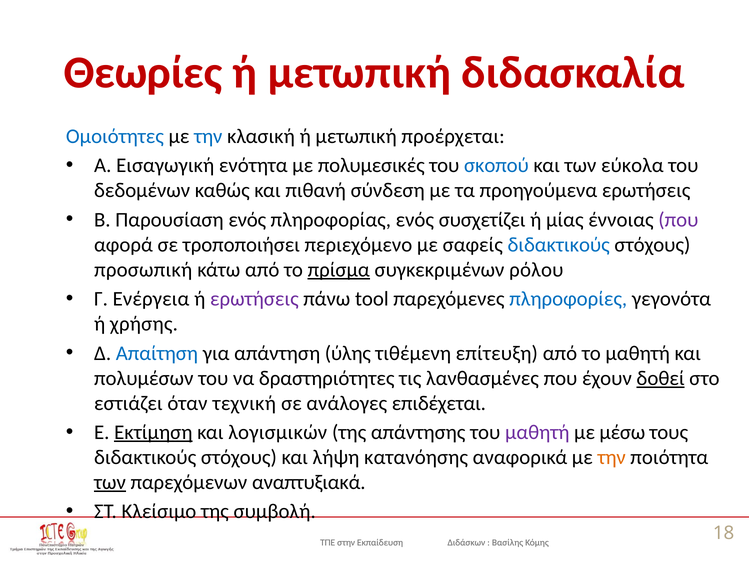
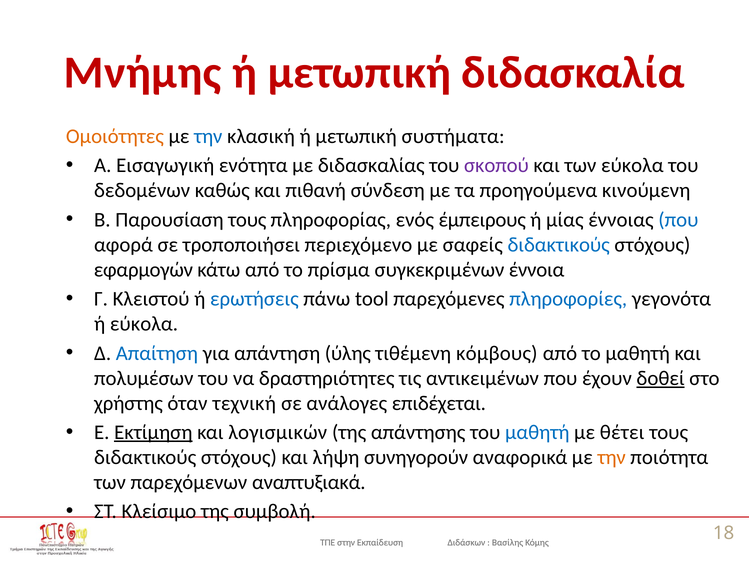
Θεωρίες: Θεωρίες -> Μνήμης
Ομοιότητες colour: blue -> orange
προέρχεται: προέρχεται -> συστήματα
πολυμεσικές: πολυμεσικές -> διδασκαλίας
σκοπού colour: blue -> purple
προηγούμενα ερωτήσεις: ερωτήσεις -> κινούμενη
Παρουσίαση ενός: ενός -> τους
συσχετίζει: συσχετίζει -> έμπειρους
που at (678, 220) colour: purple -> blue
προσωπική: προσωπική -> εφαρμογών
πρίσμα underline: present -> none
ρόλου: ρόλου -> έννοια
Ενέργεια: Ενέργεια -> Κλειστού
ερωτήσεις at (254, 299) colour: purple -> blue
ή χρήσης: χρήσης -> εύκολα
επίτευξη: επίτευξη -> κόμβους
λανθασμένες: λανθασμένες -> αντικειμένων
εστιάζει: εστιάζει -> χρήστης
μαθητή at (537, 432) colour: purple -> blue
μέσω: μέσω -> θέτει
κατανόησης: κατανόησης -> συνηγορούν
των at (110, 482) underline: present -> none
